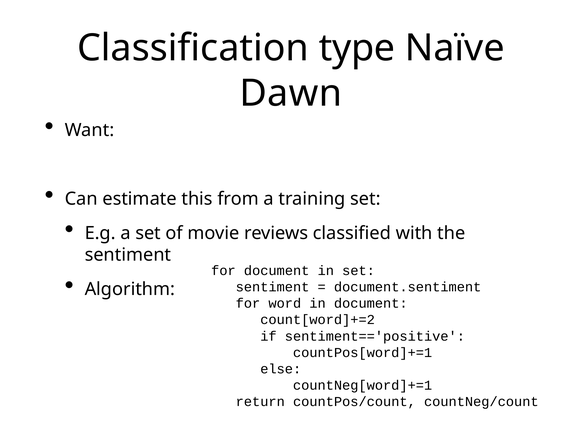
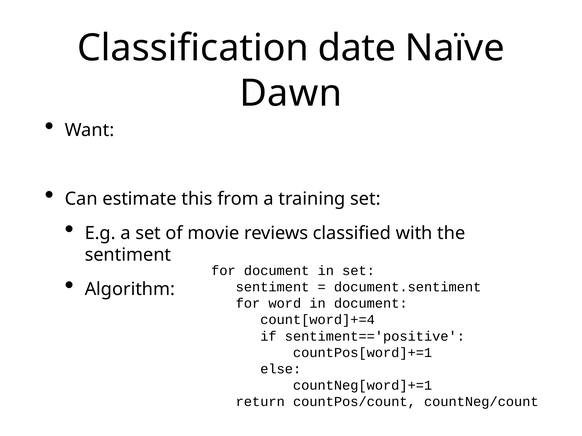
type: type -> date
count[word]+=2: count[word]+=2 -> count[word]+=4
